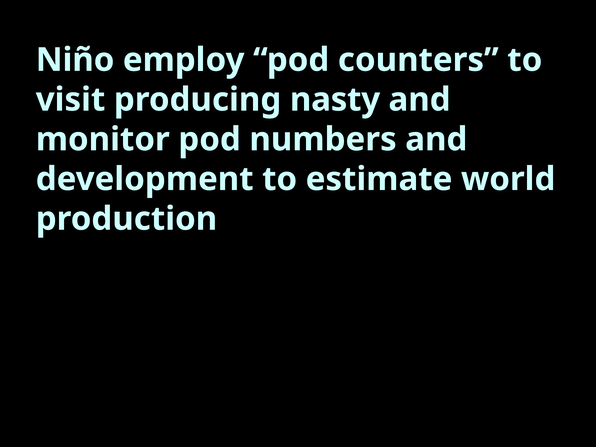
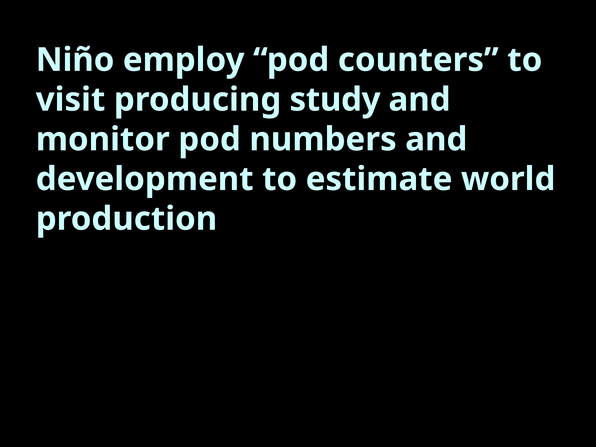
nasty: nasty -> study
